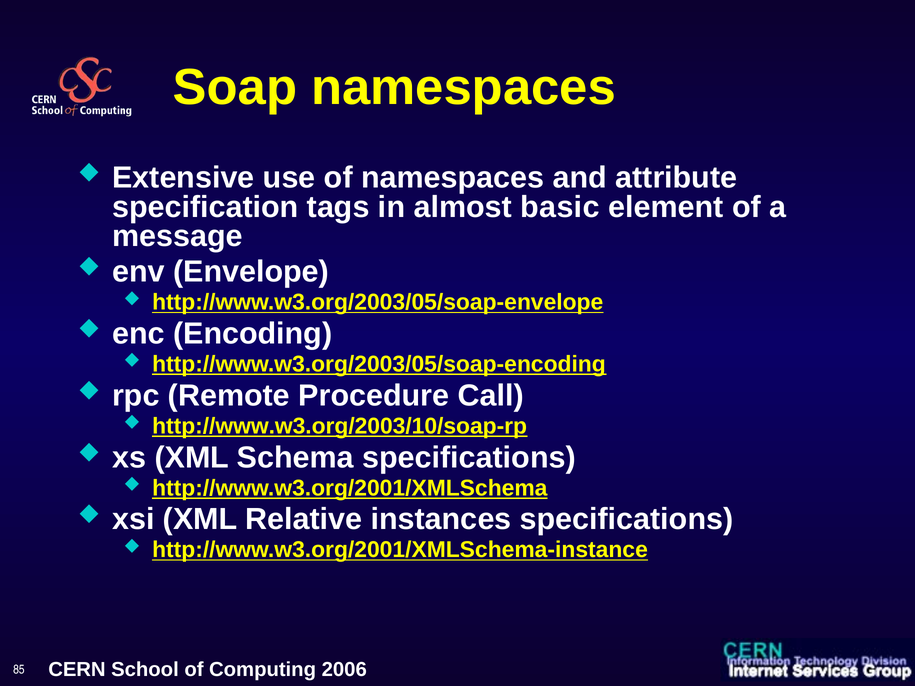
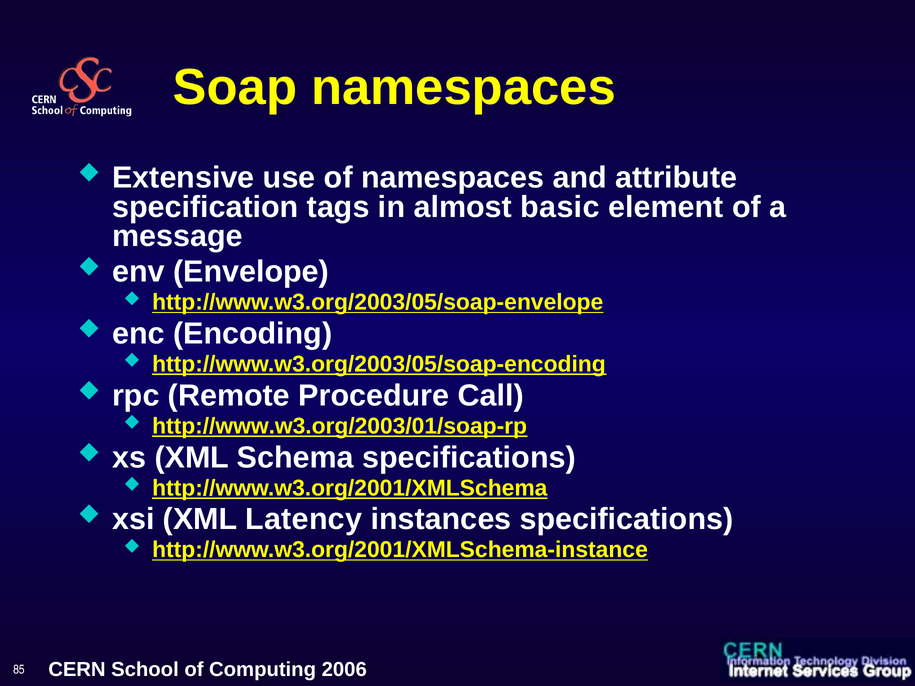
http://www.w3.org/2003/10/soap-rp: http://www.w3.org/2003/10/soap-rp -> http://www.w3.org/2003/01/soap-rp
Relative: Relative -> Latency
